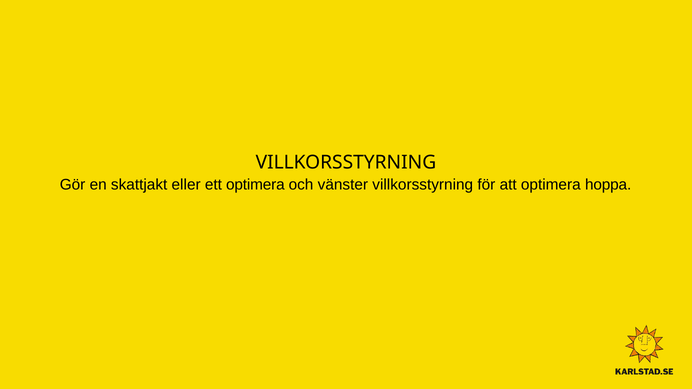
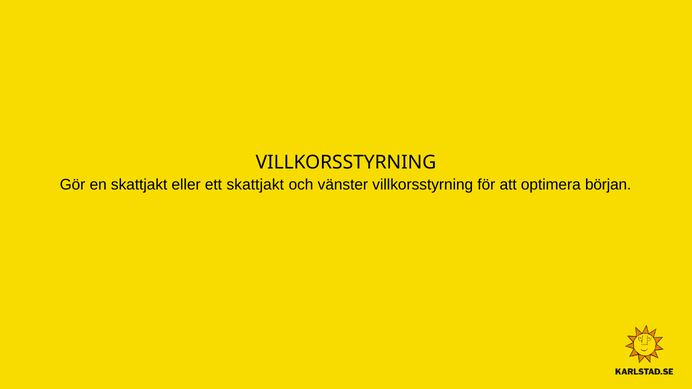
ett optimera: optimera -> skattjakt
hoppa: hoppa -> början
